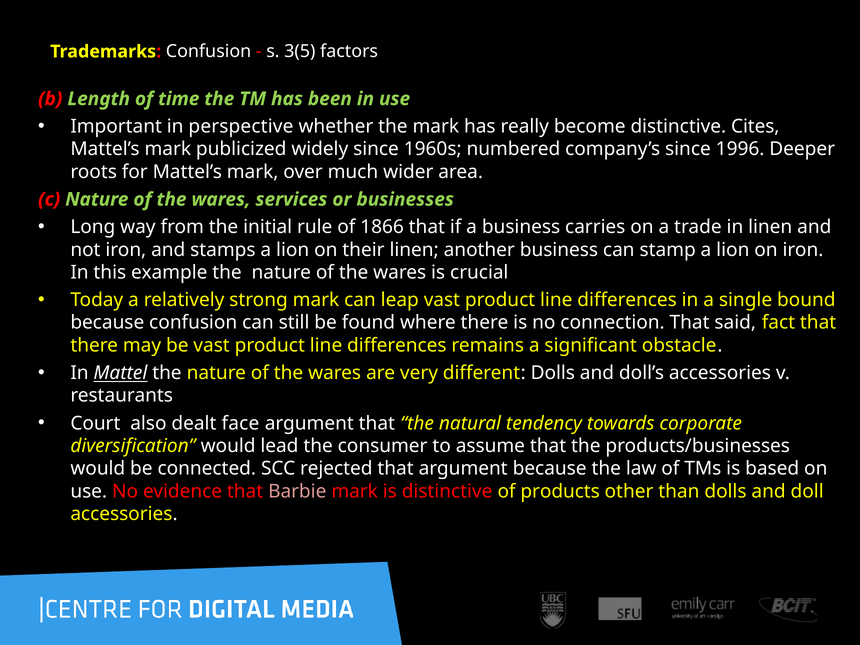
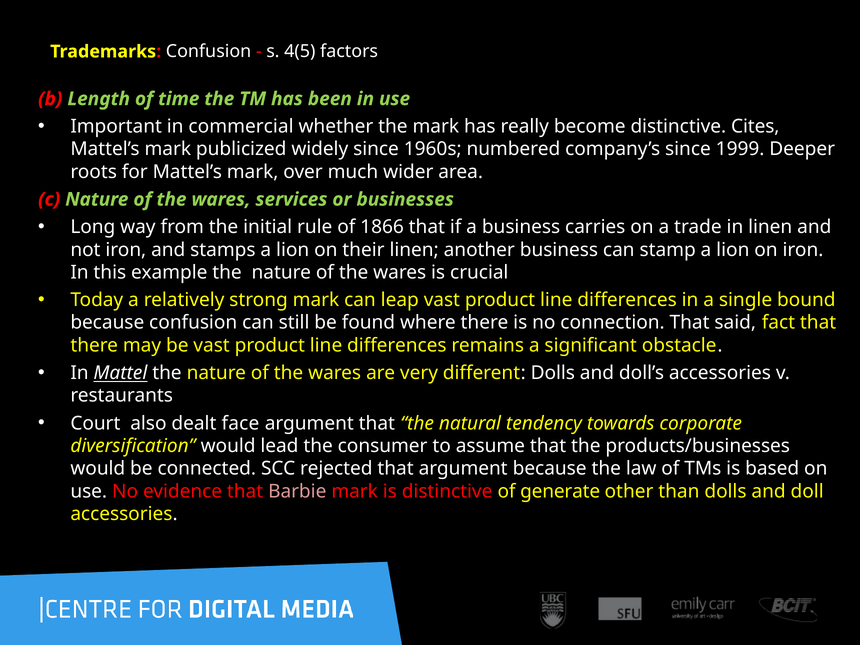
3(5: 3(5 -> 4(5
perspective: perspective -> commercial
1996: 1996 -> 1999
products: products -> generate
